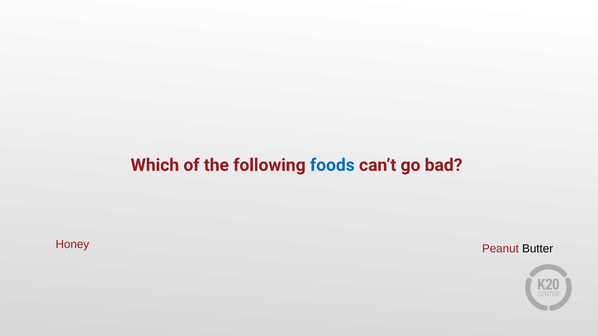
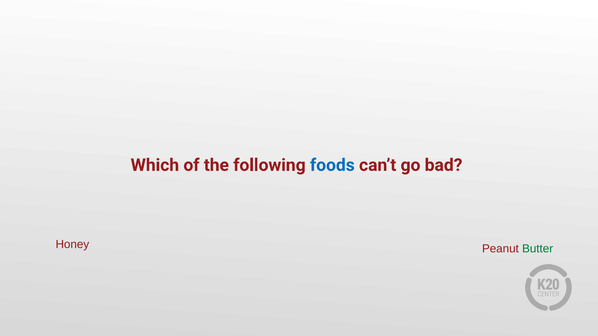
Butter colour: black -> green
